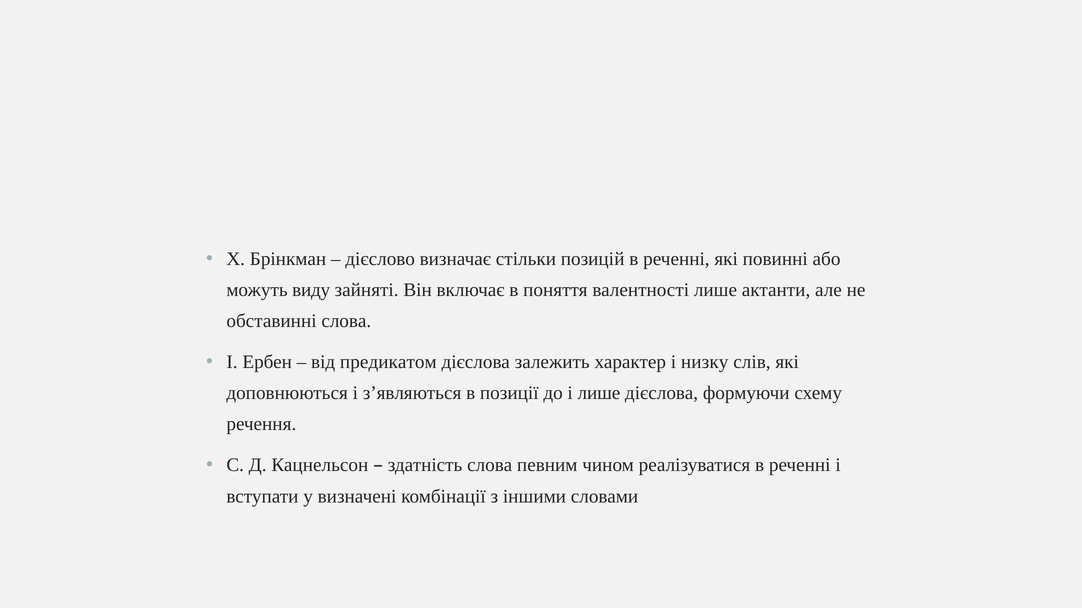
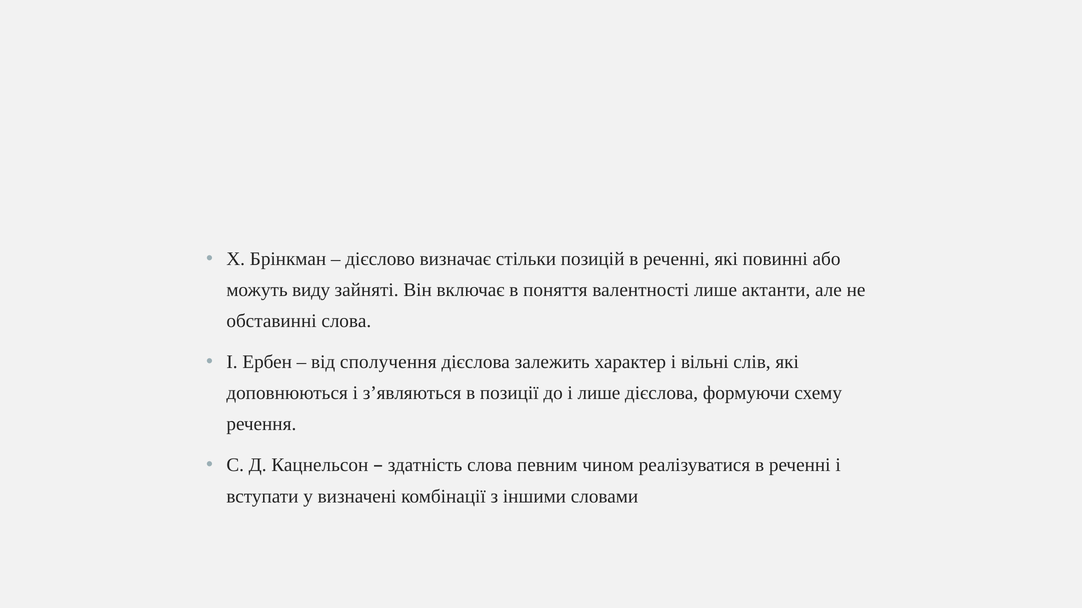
предикатом: предикатом -> сполучення
низку: низку -> вільні
